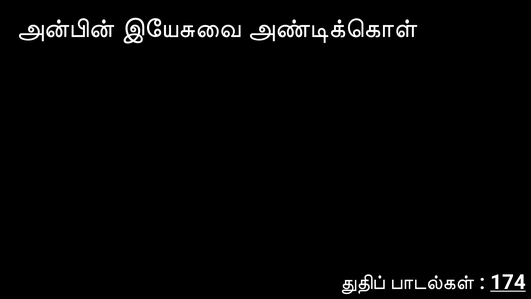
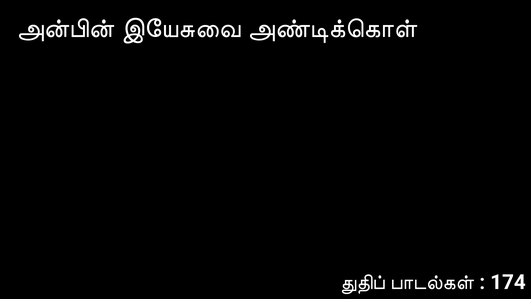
174 underline: present -> none
